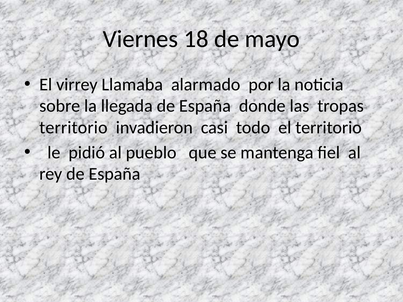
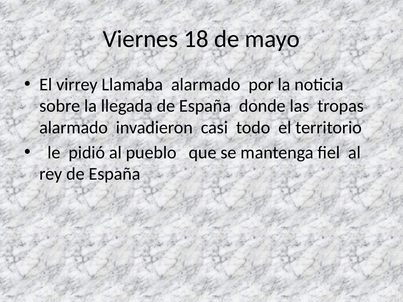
territorio at (73, 128): territorio -> alarmado
